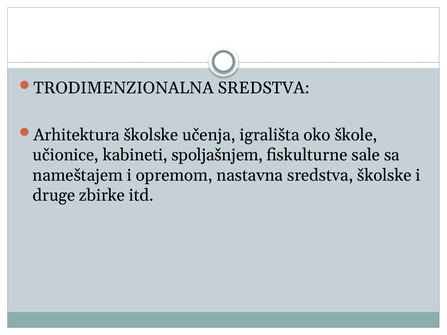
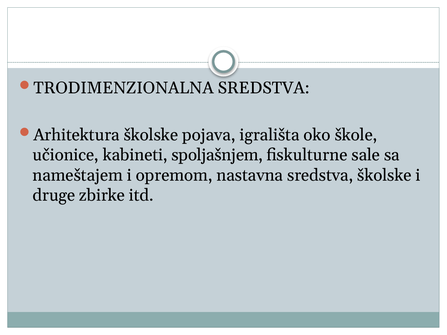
učenja: učenja -> pojava
